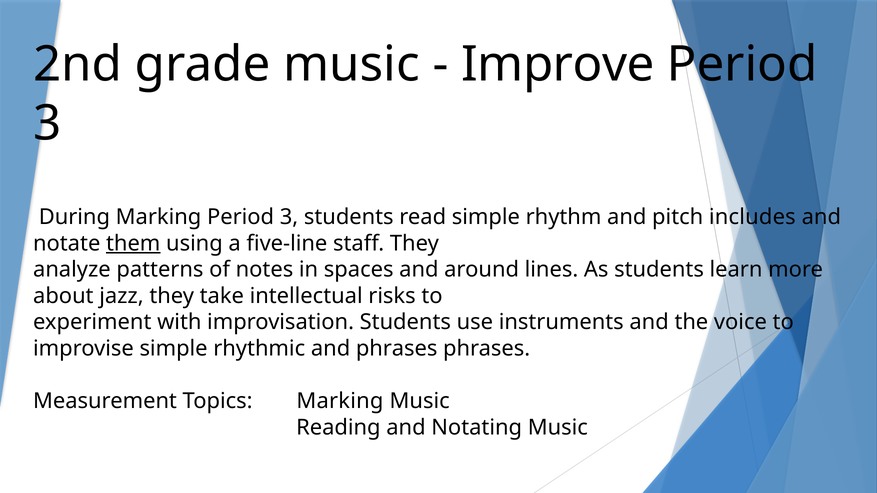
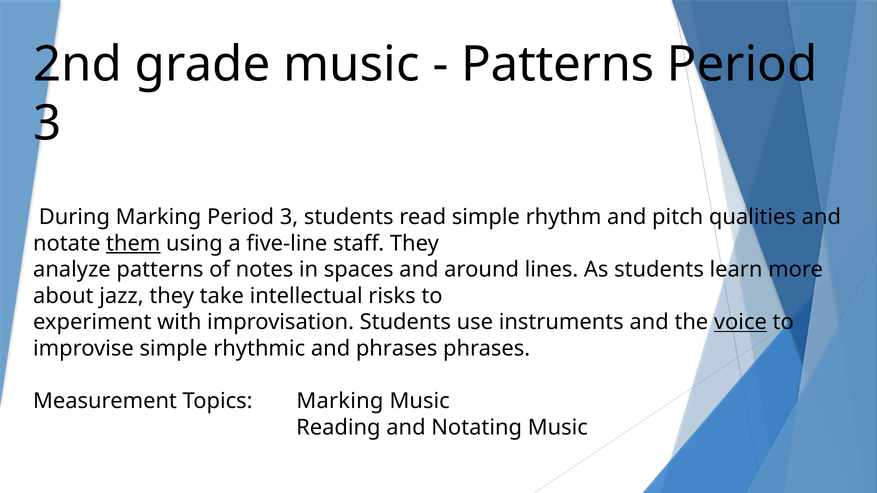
Improve at (558, 64): Improve -> Patterns
includes: includes -> qualities
voice underline: none -> present
